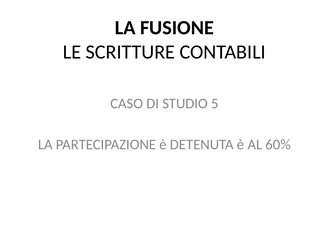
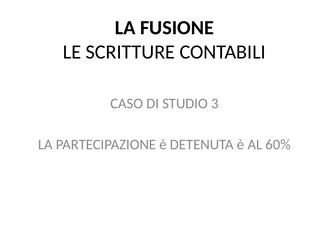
5: 5 -> 3
